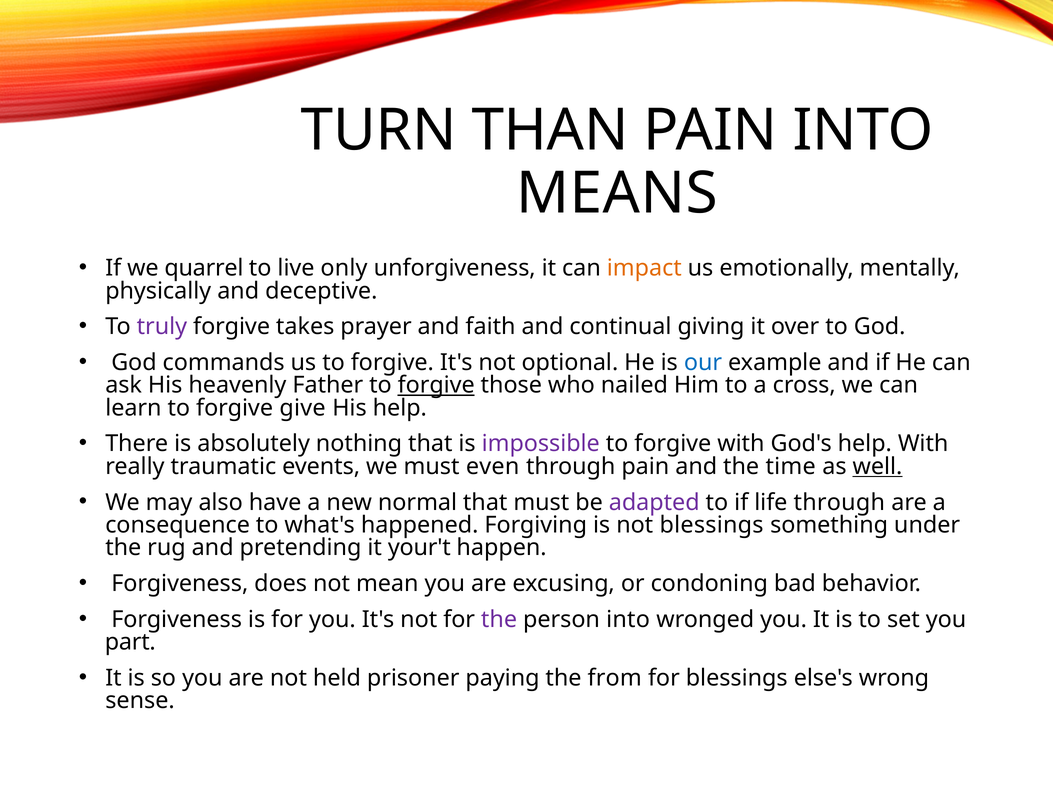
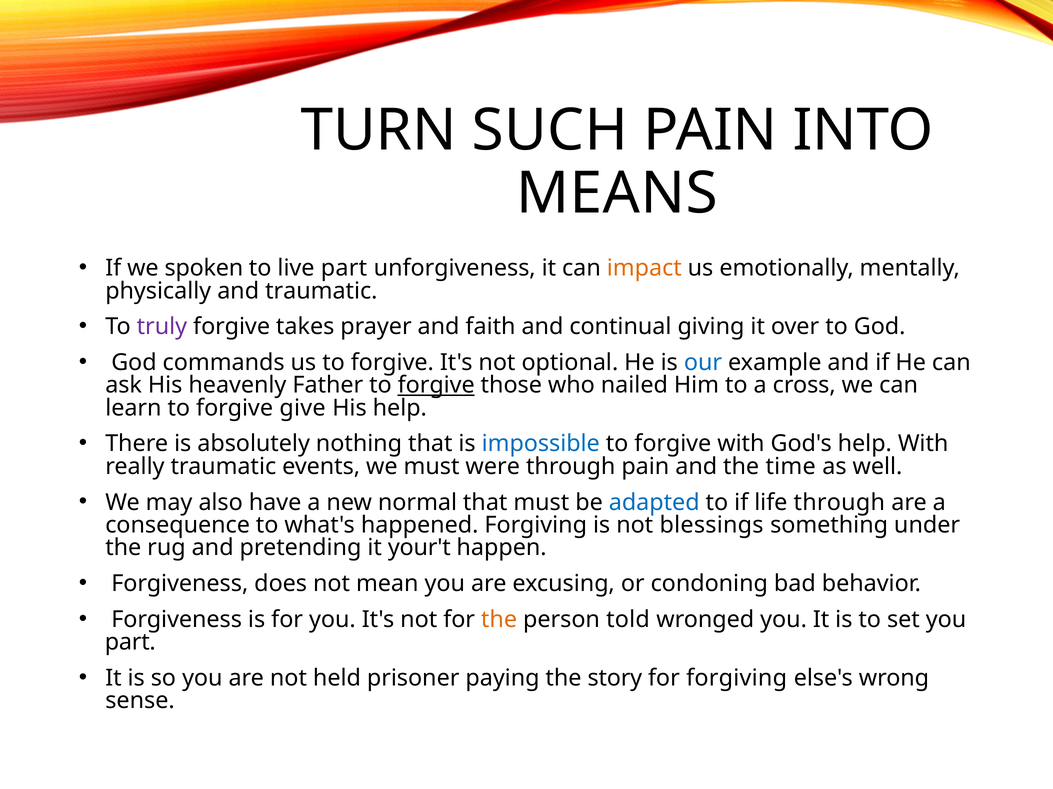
THAN: THAN -> SUCH
quarrel: quarrel -> spoken
live only: only -> part
and deceptive: deceptive -> traumatic
impossible colour: purple -> blue
even: even -> were
well underline: present -> none
adapted colour: purple -> blue
the at (499, 620) colour: purple -> orange
person into: into -> told
from: from -> story
for blessings: blessings -> forgiving
